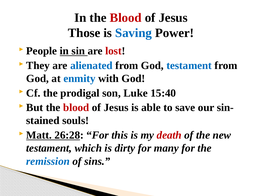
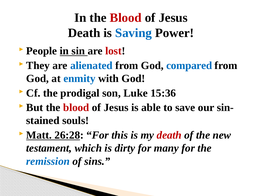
Those at (84, 33): Those -> Death
God testament: testament -> compared
15:40: 15:40 -> 15:36
